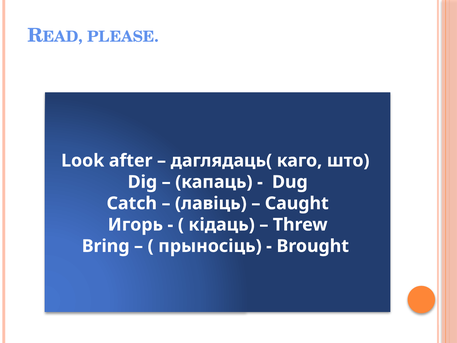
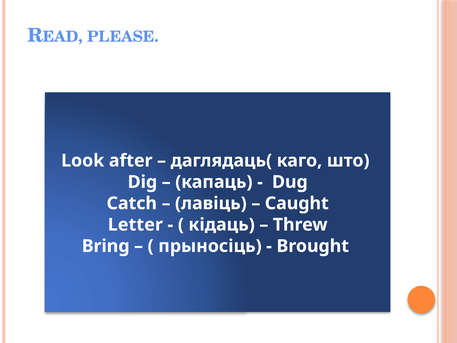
Игорь: Игорь -> Letter
